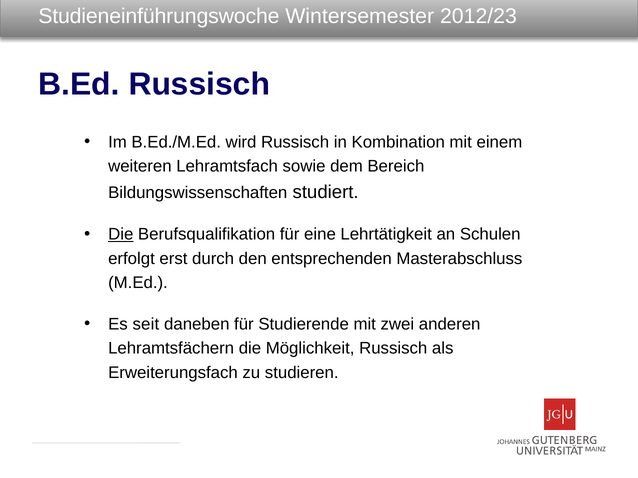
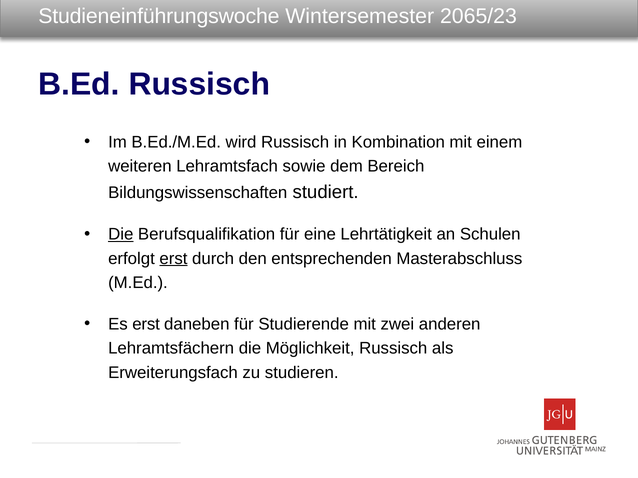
2012/23: 2012/23 -> 2065/23
erst at (173, 259) underline: none -> present
Es seit: seit -> erst
